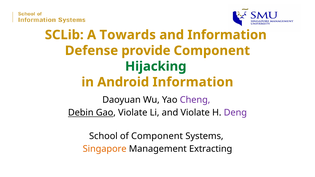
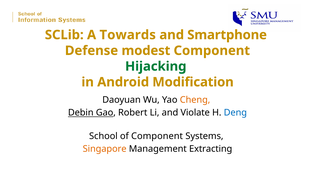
and Information: Information -> Smartphone
provide: provide -> modest
Android Information: Information -> Modification
Cheng colour: purple -> orange
Gao Violate: Violate -> Robert
Deng colour: purple -> blue
